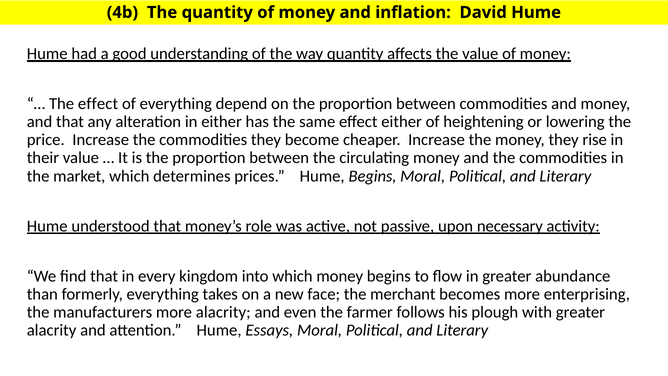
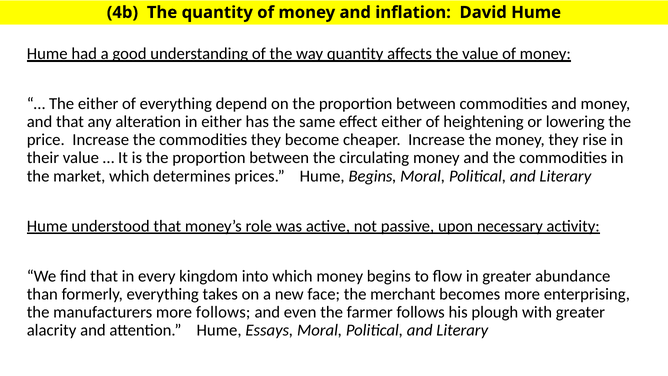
The effect: effect -> either
more alacrity: alacrity -> follows
